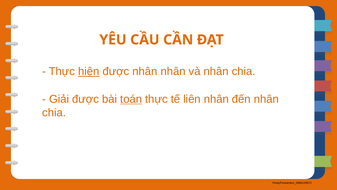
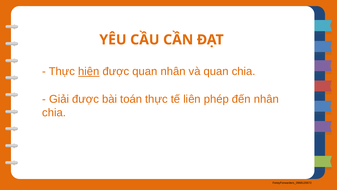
được nhân: nhân -> quan
và nhân: nhân -> quan
toán underline: present -> none
liên nhân: nhân -> phép
